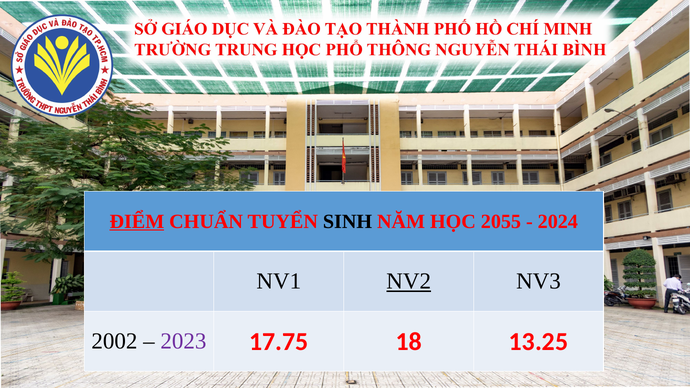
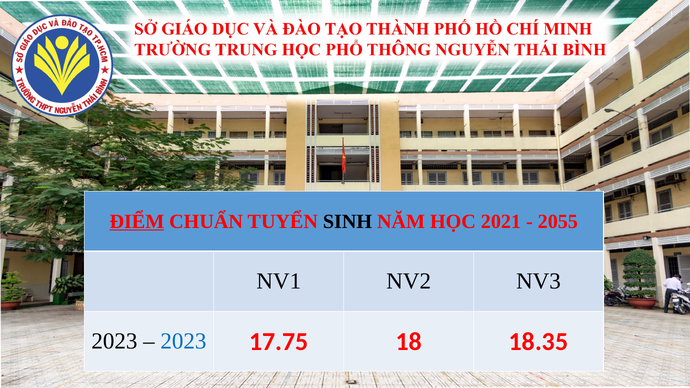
2055: 2055 -> 2021
2024: 2024 -> 2055
NV2 underline: present -> none
2002 at (114, 341): 2002 -> 2023
2023 at (183, 341) colour: purple -> blue
13.25: 13.25 -> 18.35
